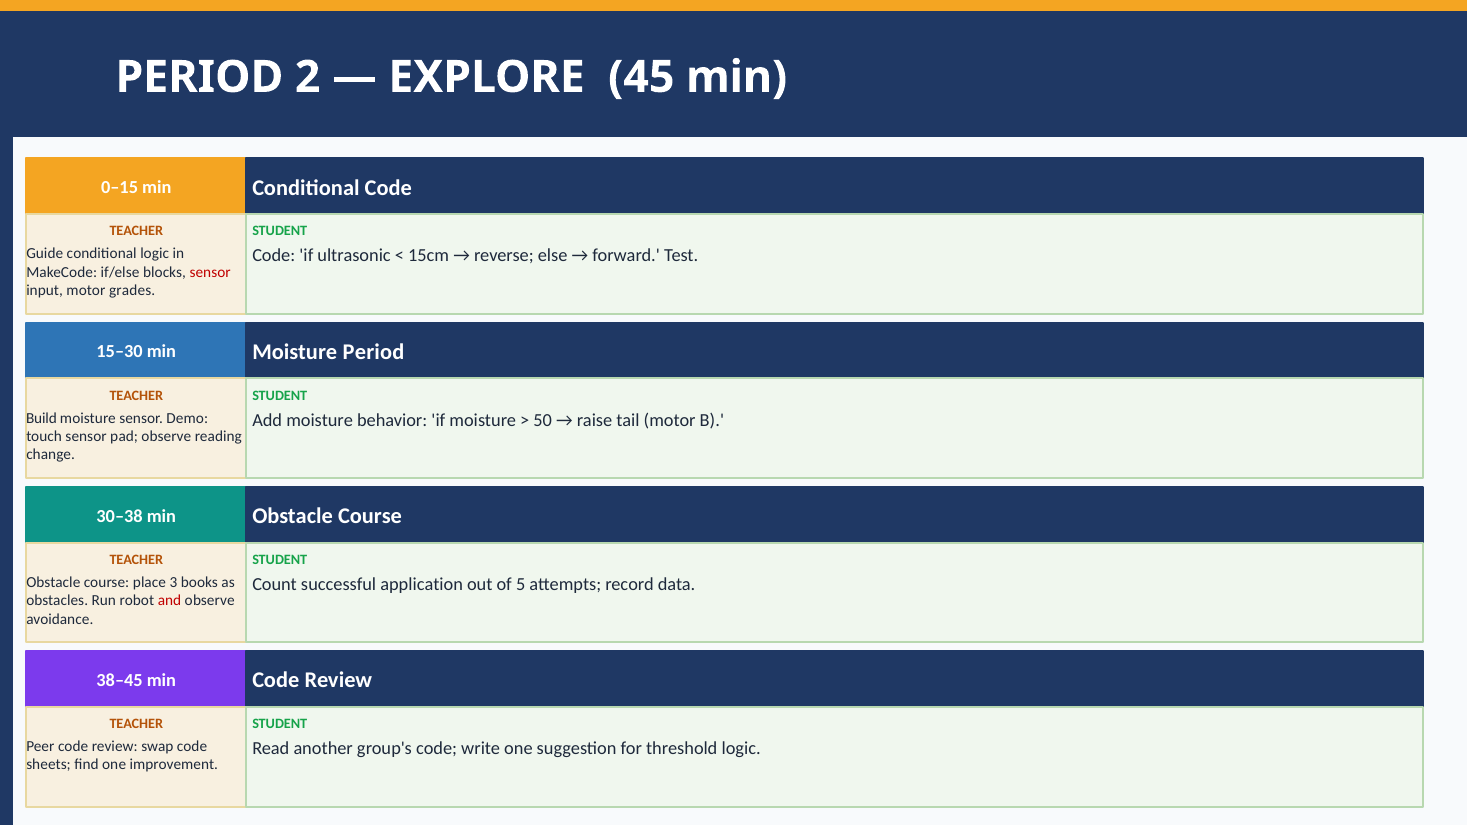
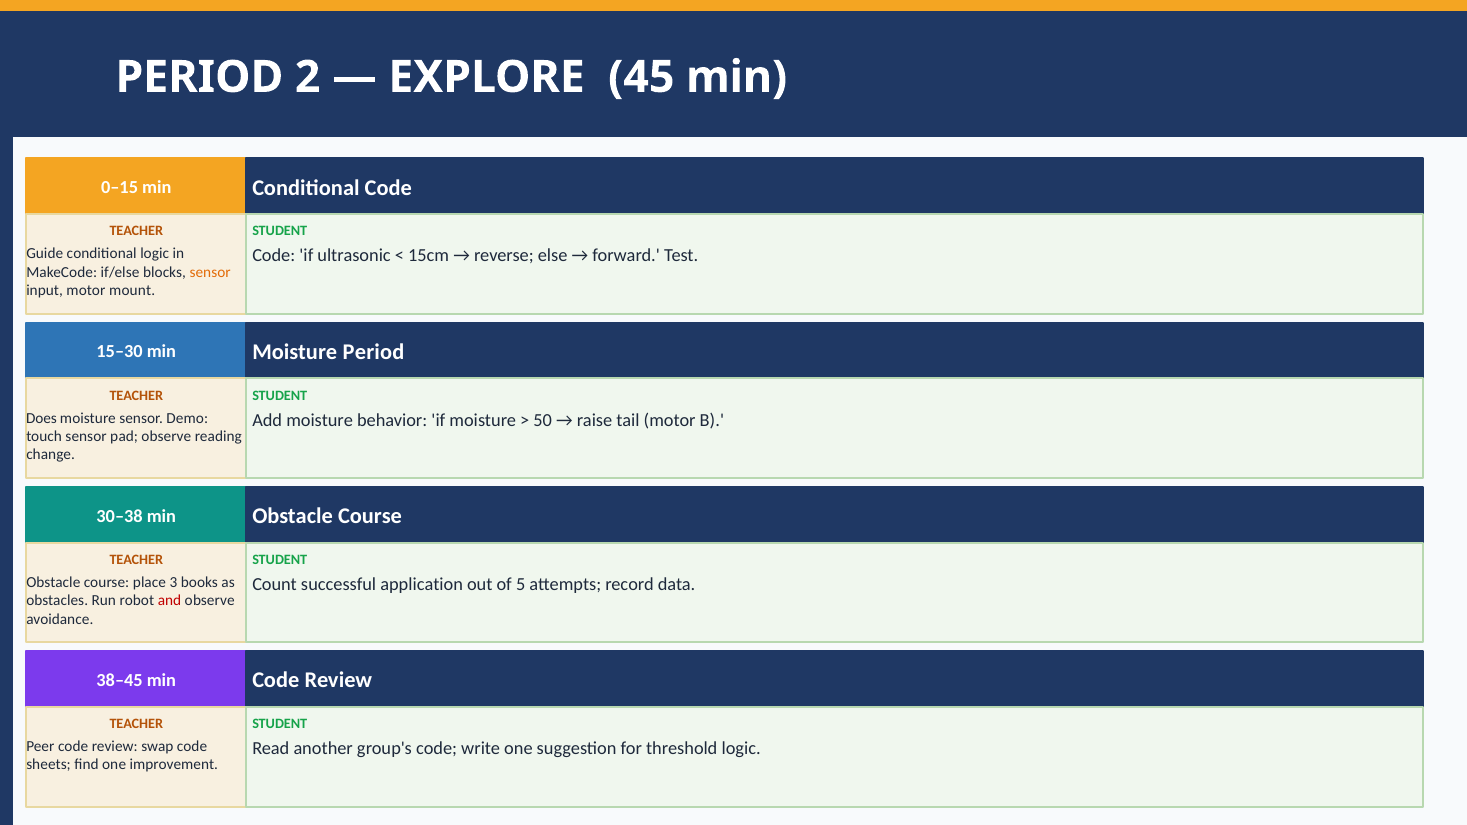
sensor at (210, 272) colour: red -> orange
grades: grades -> mount
Build: Build -> Does
